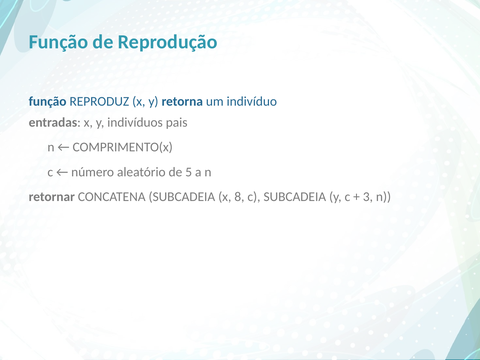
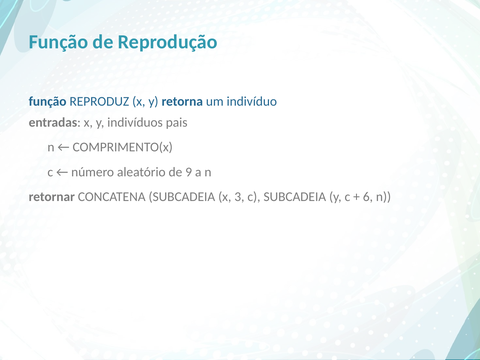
5: 5 -> 9
8: 8 -> 3
3: 3 -> 6
